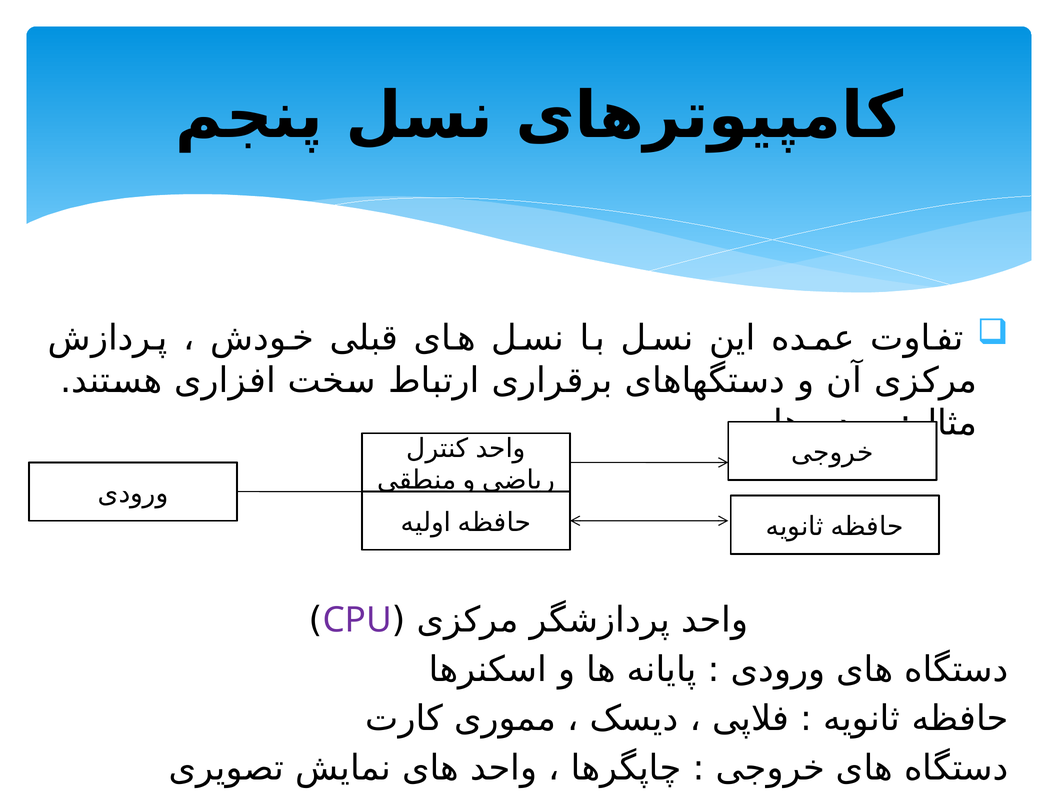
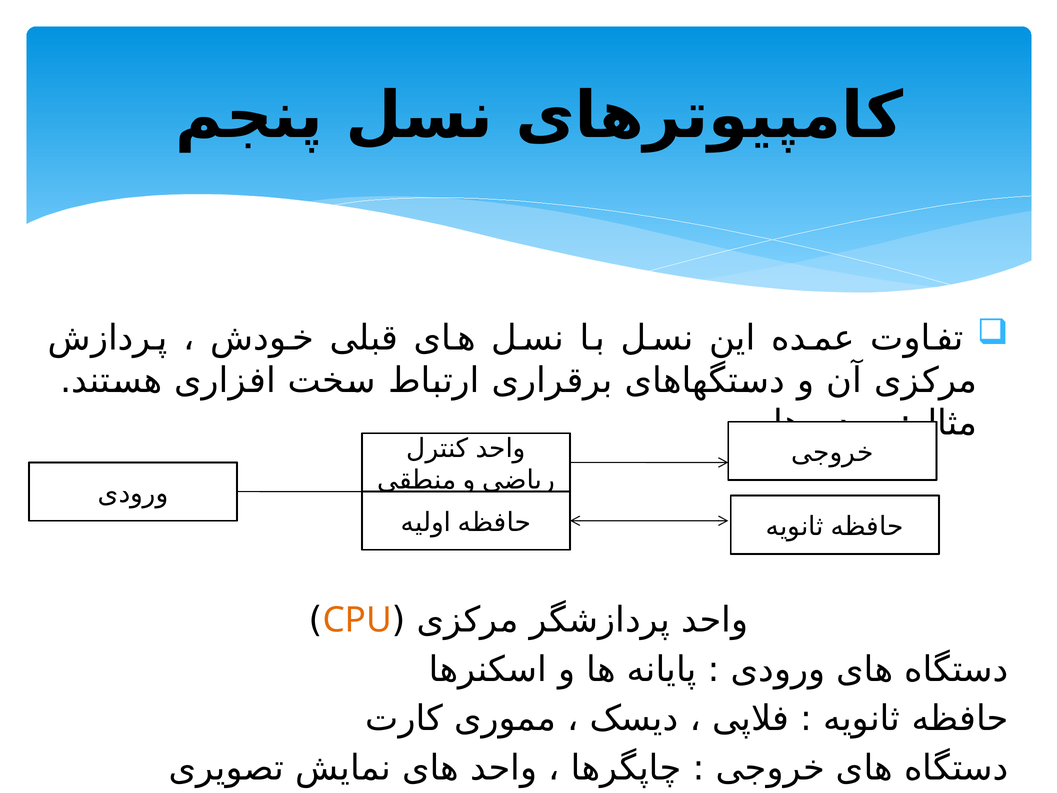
CPU colour: purple -> orange
